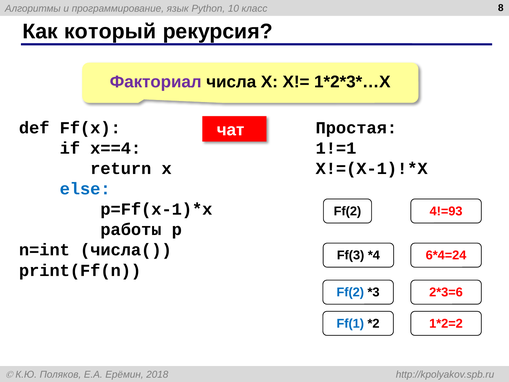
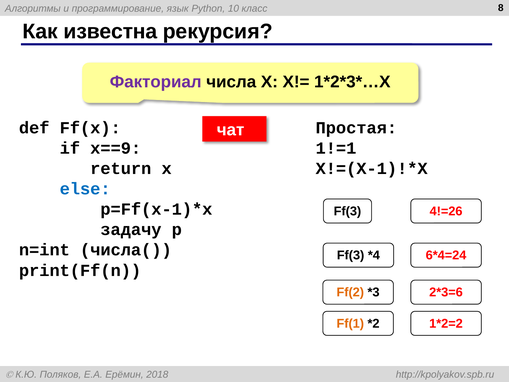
который: который -> известна
x==4: x==4 -> x==9
Ff(2 at (347, 211): Ff(2 -> Ff(3
4!=93: 4!=93 -> 4!=26
работы: работы -> задачу
Ff(2 at (350, 292) colour: blue -> orange
Ff(1 colour: blue -> orange
